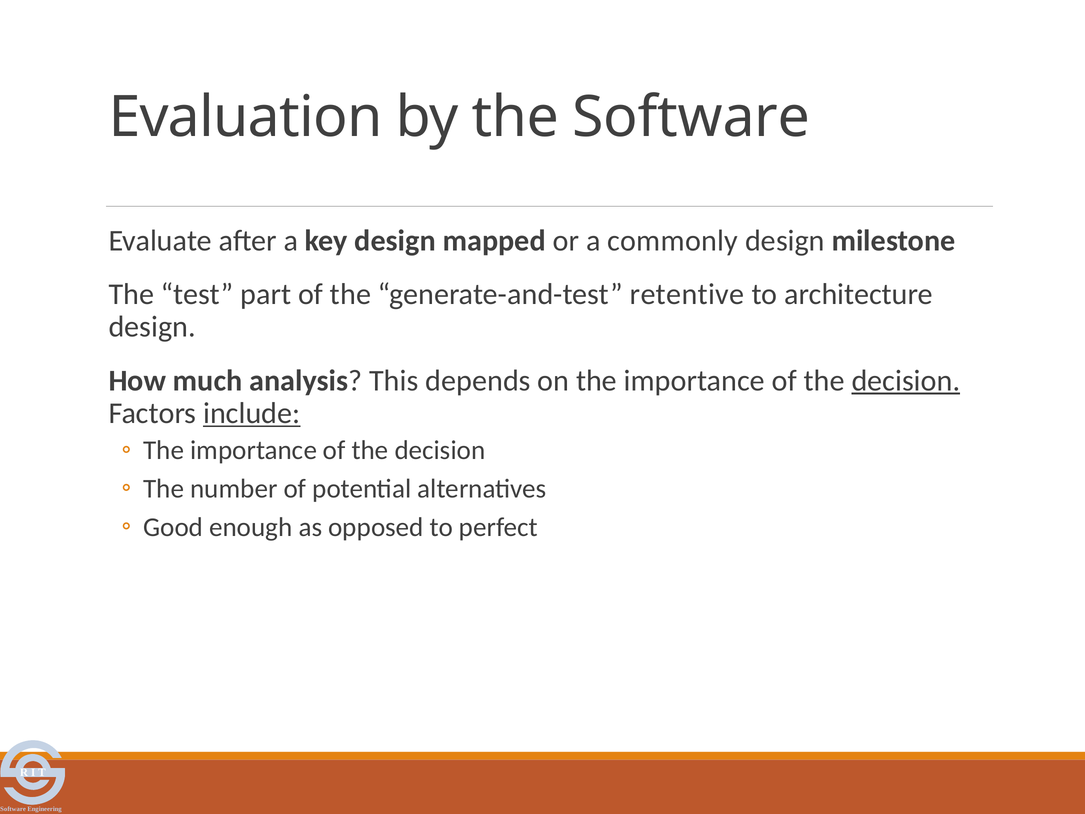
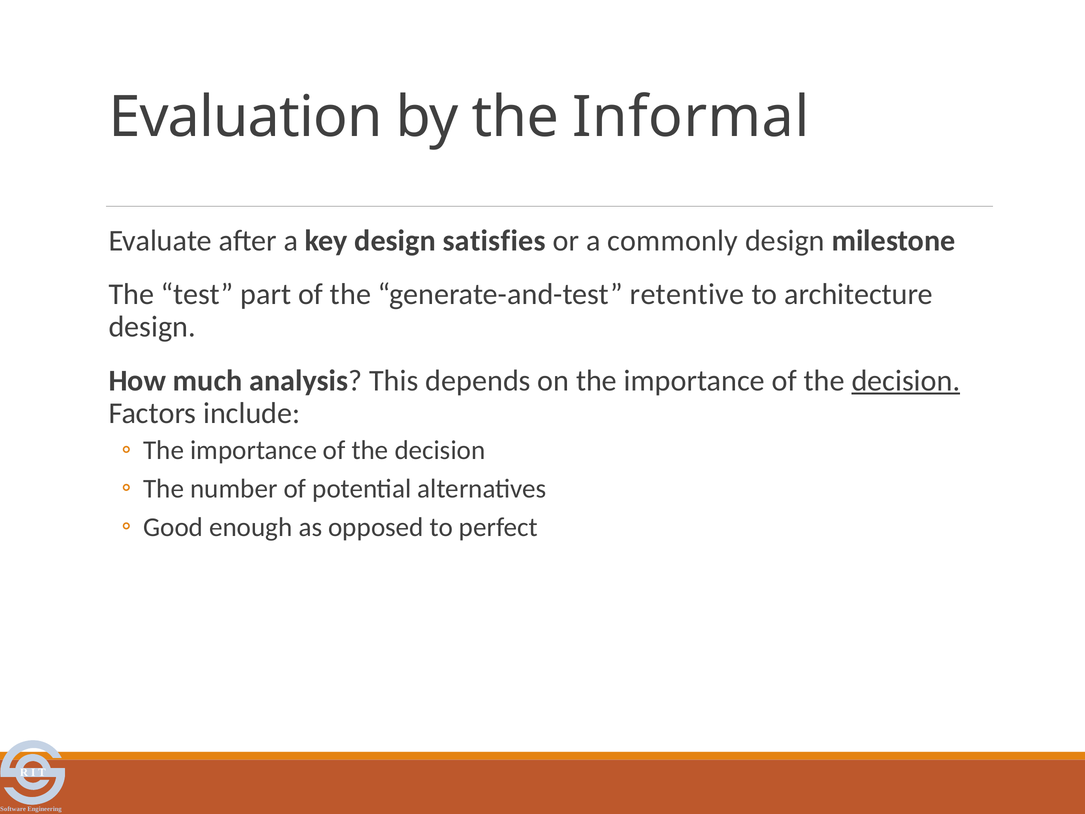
the Software: Software -> Informal
mapped: mapped -> satisfies
include underline: present -> none
